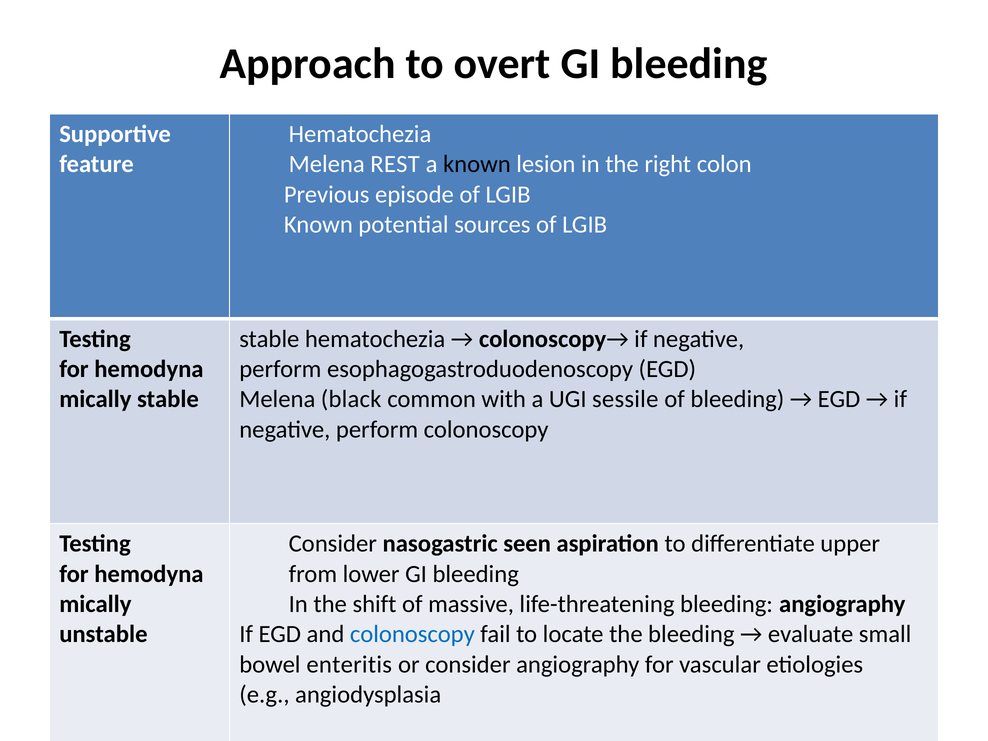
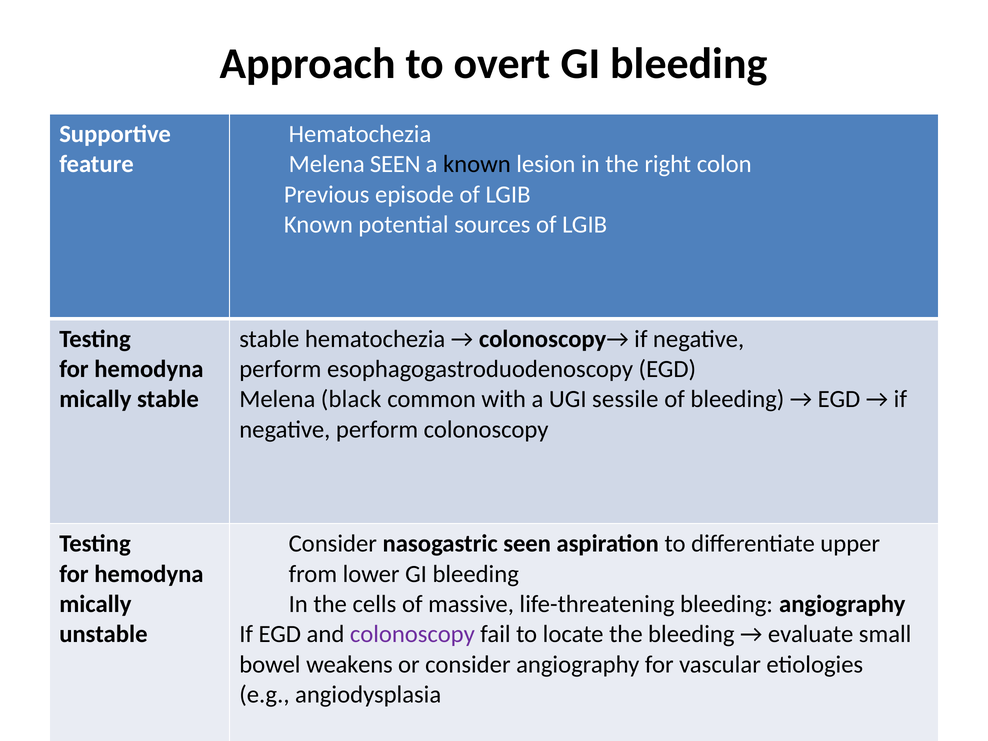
Melena REST: REST -> SEEN
shift: shift -> cells
colonoscopy at (412, 634) colour: blue -> purple
enteritis: enteritis -> weakens
